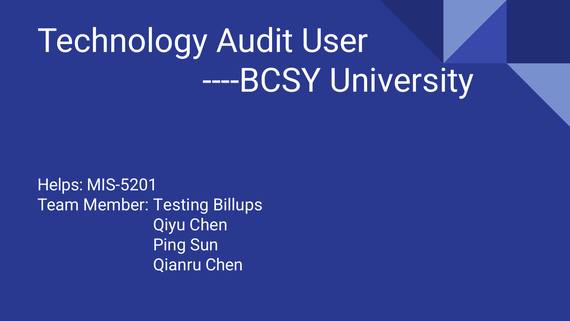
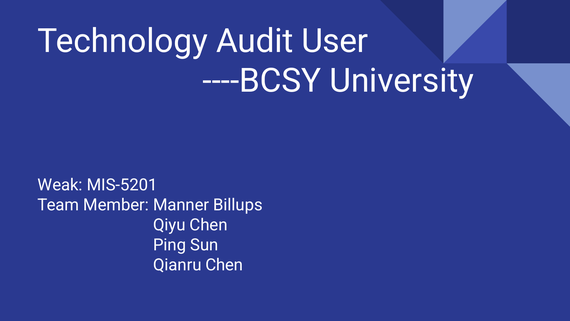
Helps: Helps -> Weak
Testing: Testing -> Manner
